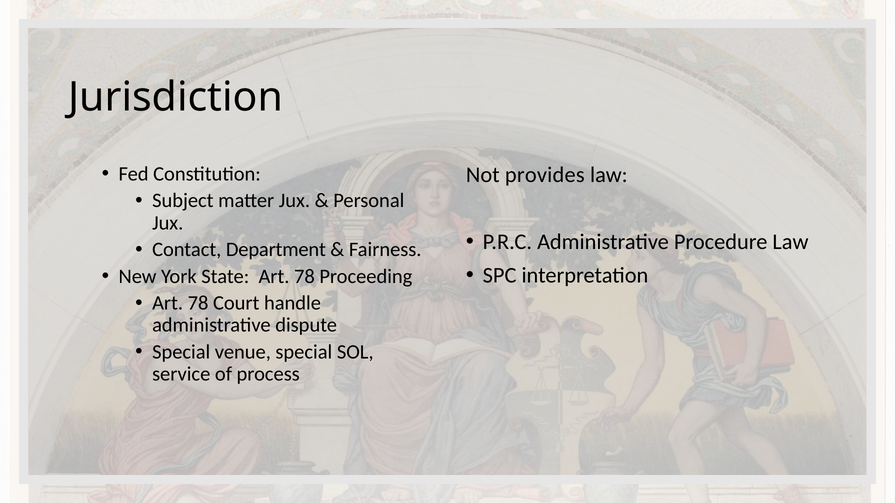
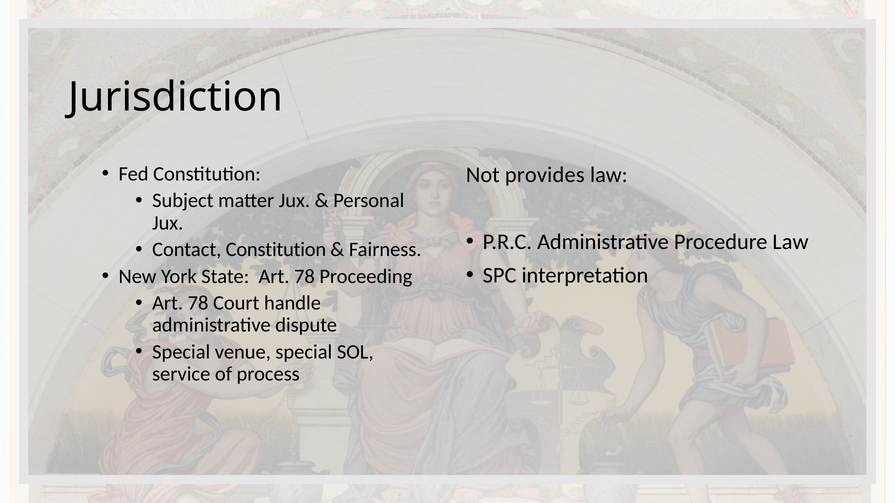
Contact Department: Department -> Constitution
